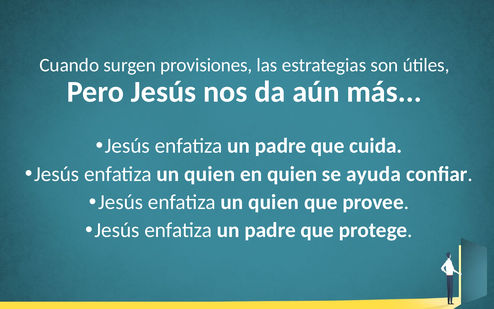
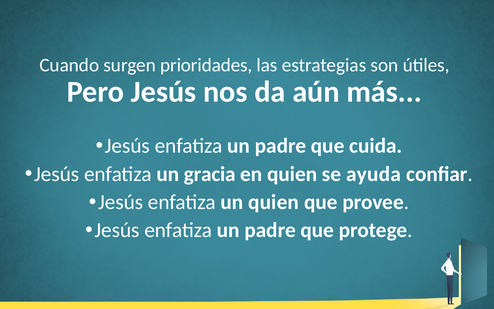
provisiones: provisiones -> prioridades
quien at (210, 174): quien -> gracia
